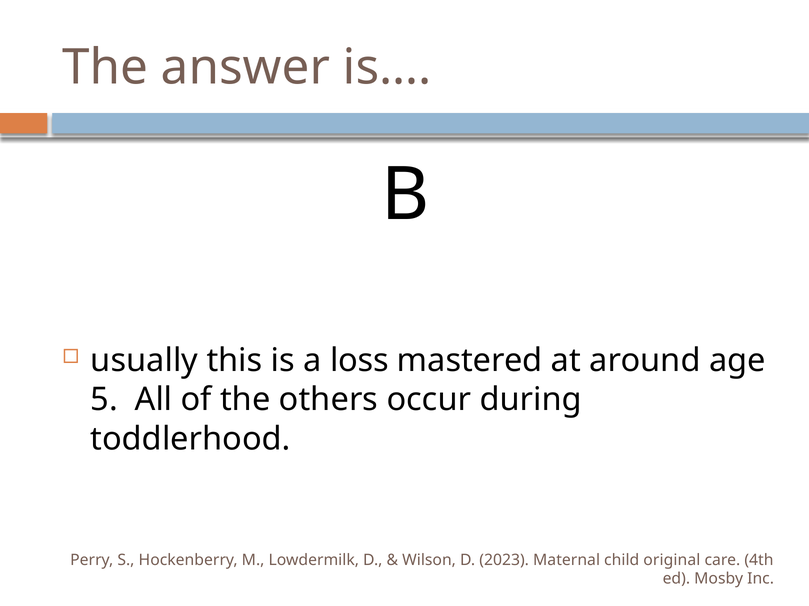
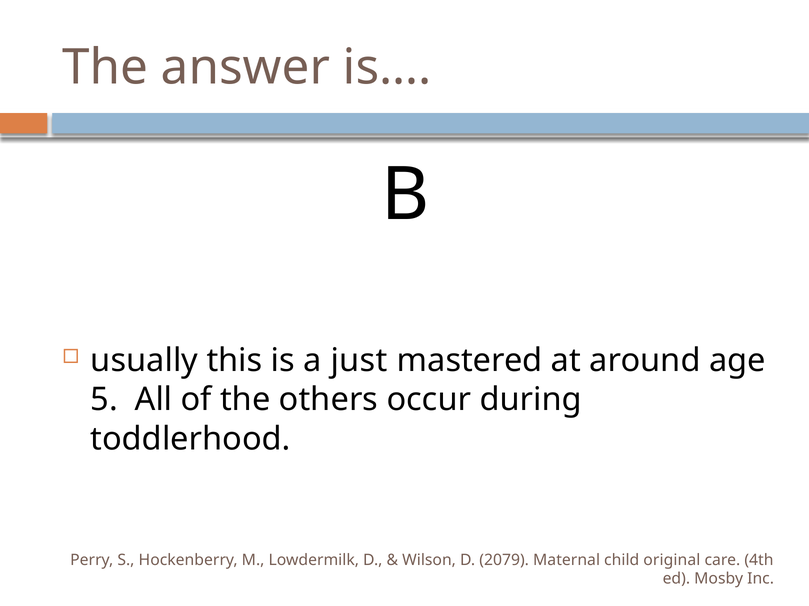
loss: loss -> just
2023: 2023 -> 2079
